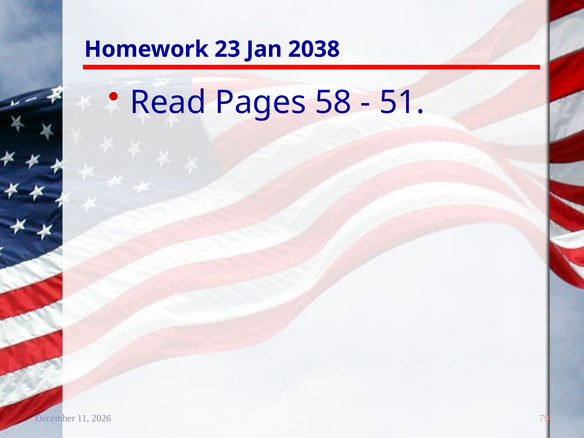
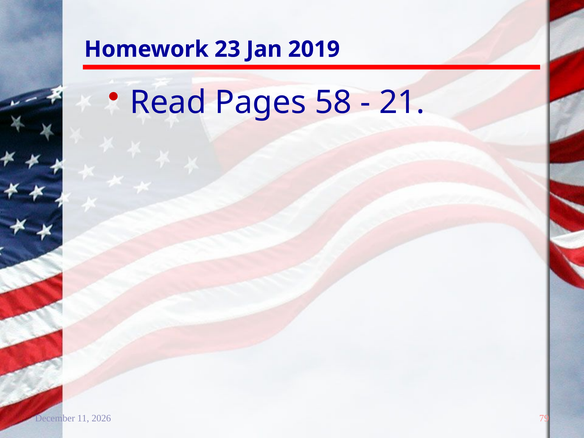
2038: 2038 -> 2019
51: 51 -> 21
